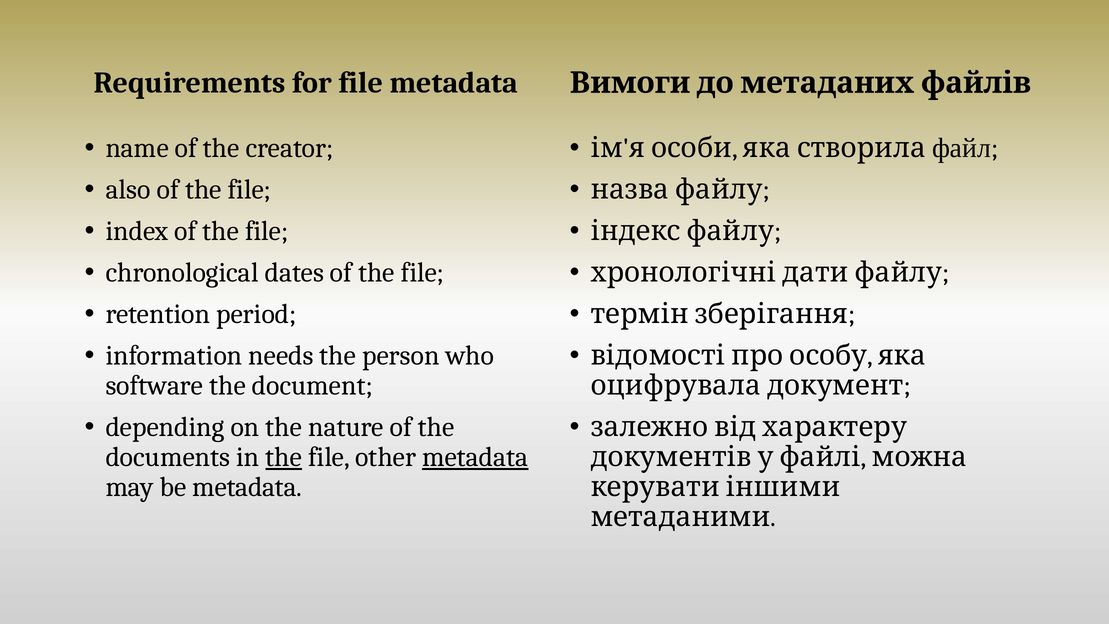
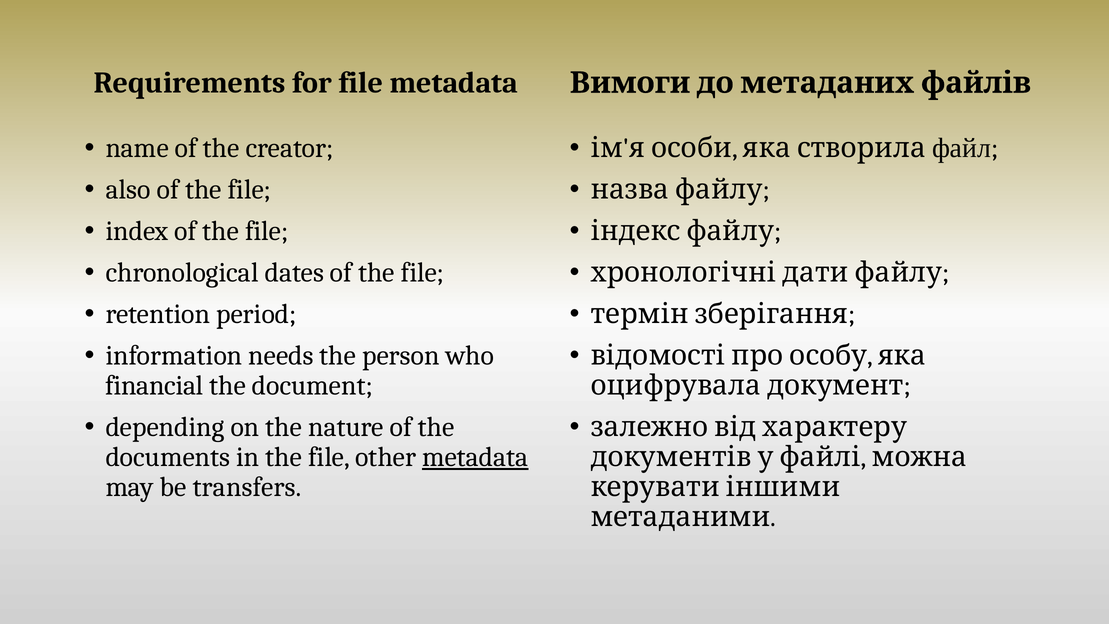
software: software -> financial
the at (284, 457) underline: present -> none
be metadata: metadata -> transfers
